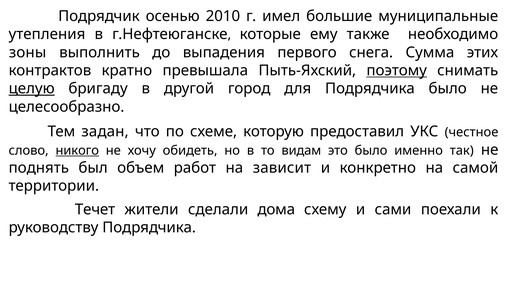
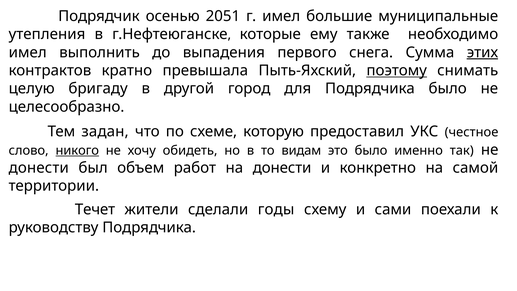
2010: 2010 -> 2051
зоны at (28, 52): зоны -> имел
этих underline: none -> present
целую underline: present -> none
поднять at (39, 168): поднять -> донести
на зависит: зависит -> донести
дома: дома -> годы
